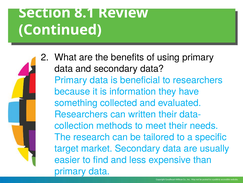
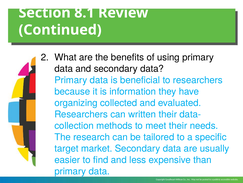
something: something -> organizing
